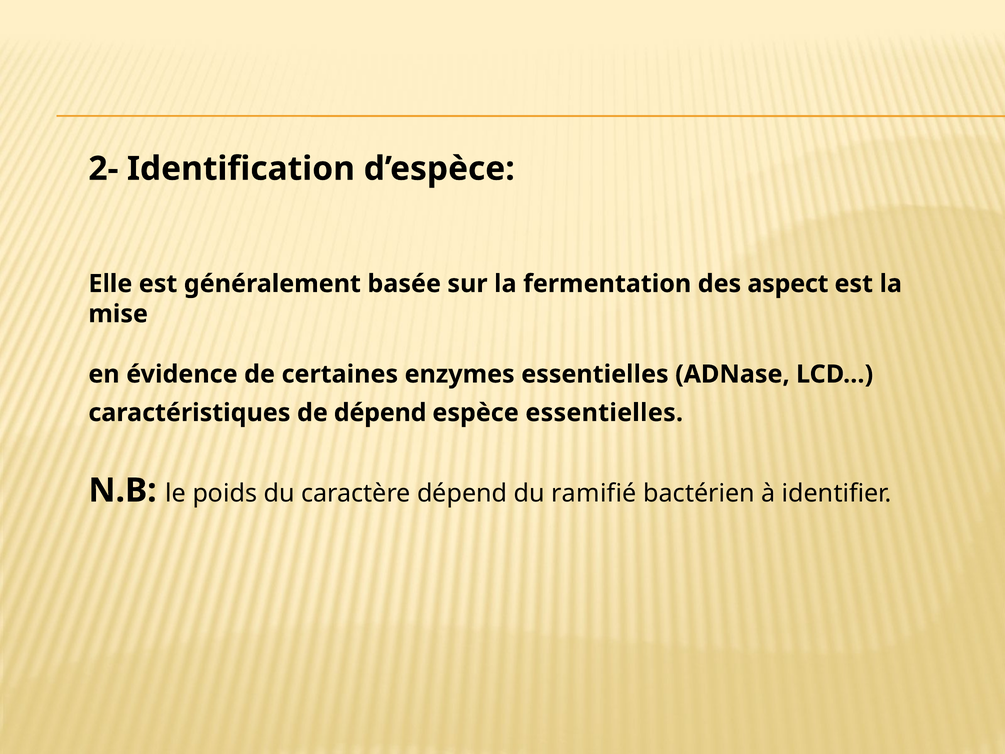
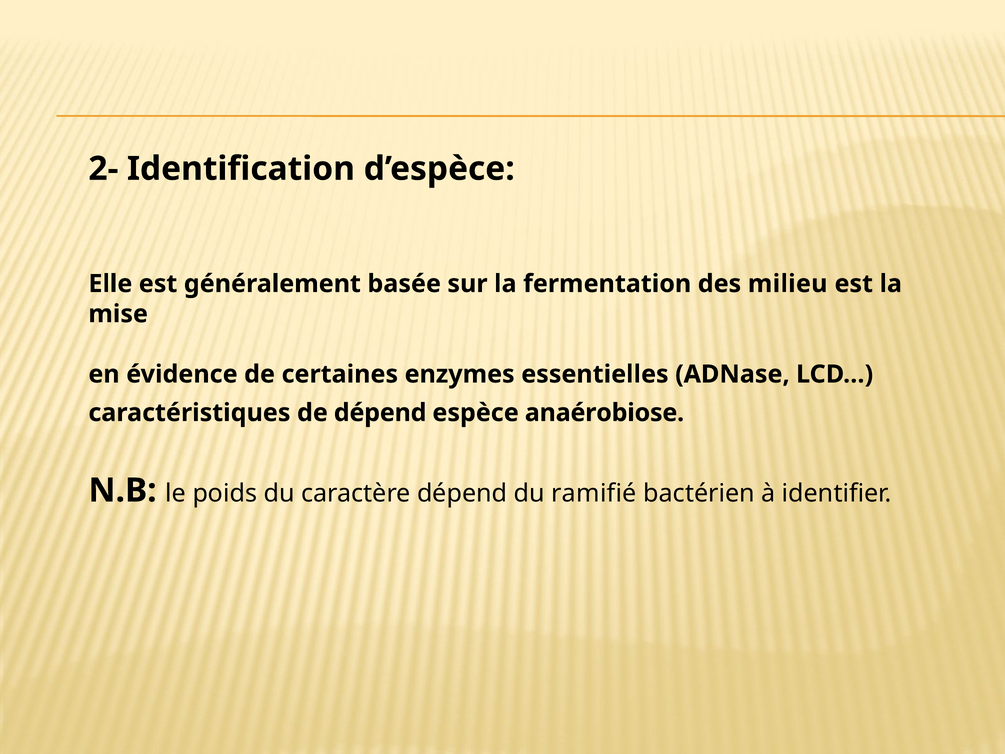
aspect: aspect -> milieu
espèce essentielles: essentielles -> anaérobiose
